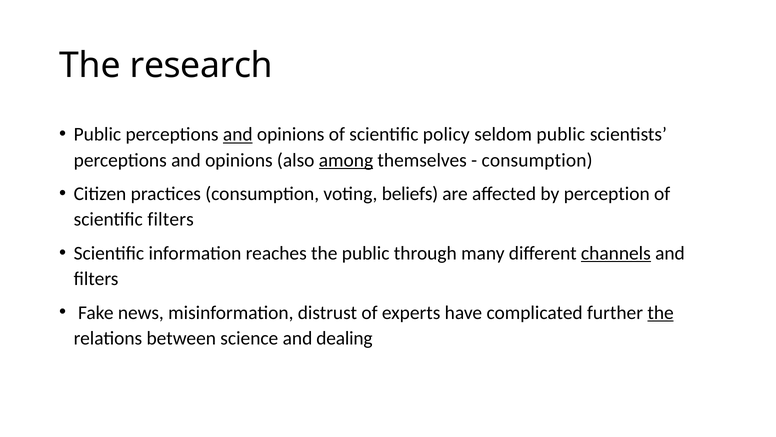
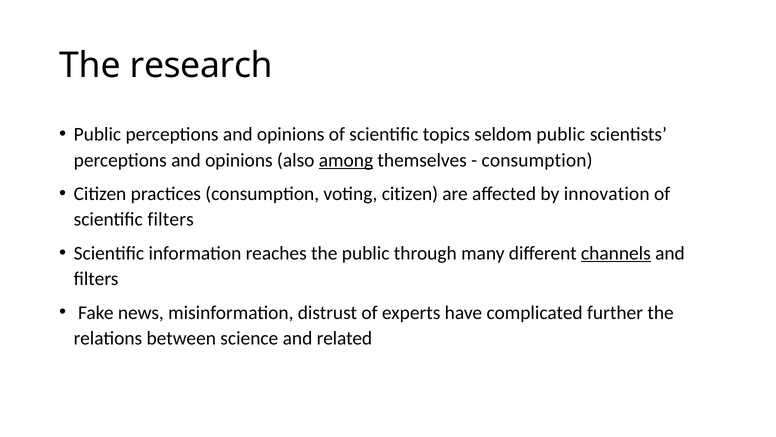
and at (238, 134) underline: present -> none
policy: policy -> topics
voting beliefs: beliefs -> citizen
perception: perception -> innovation
the at (661, 312) underline: present -> none
dealing: dealing -> related
